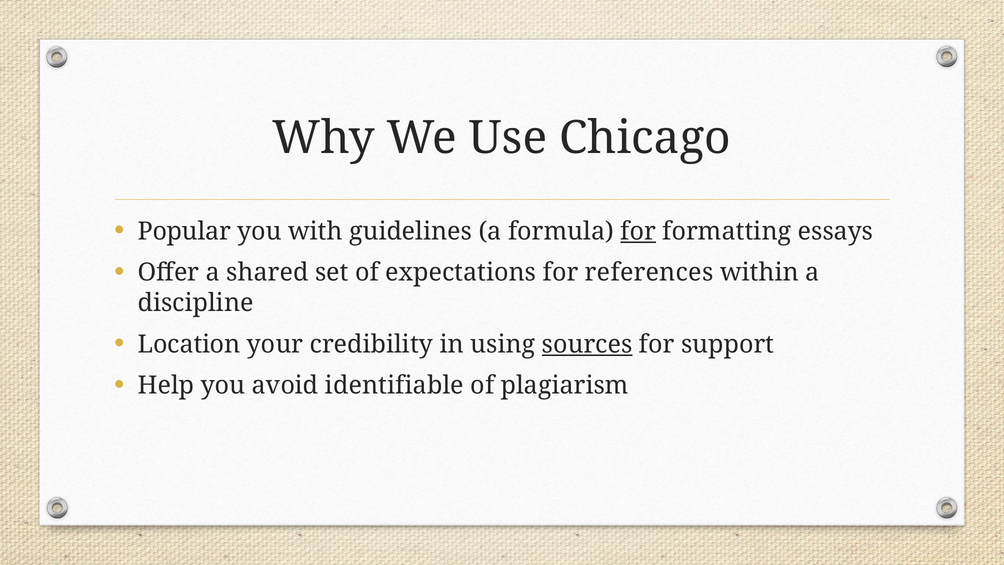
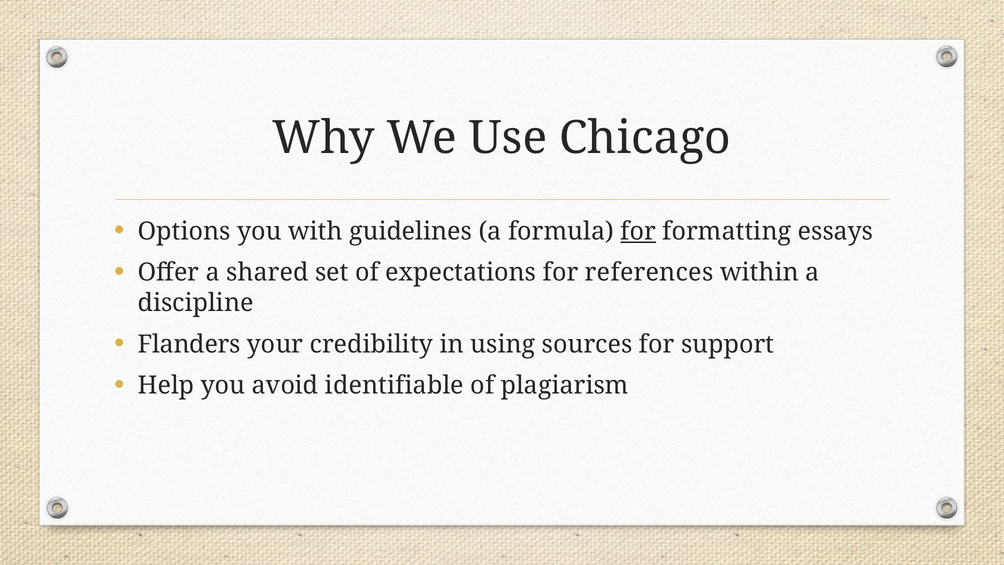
Popular: Popular -> Options
Location: Location -> Flanders
sources underline: present -> none
